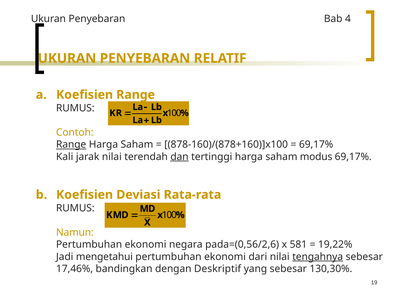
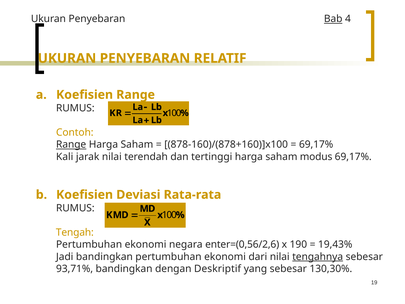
Bab underline: none -> present
dan underline: present -> none
Namun: Namun -> Tengah
pada=(0,56/2,6: pada=(0,56/2,6 -> enter=(0,56/2,6
581: 581 -> 190
19,22%: 19,22% -> 19,43%
Jadi mengetahui: mengetahui -> bandingkan
17,46%: 17,46% -> 93,71%
